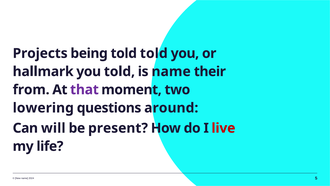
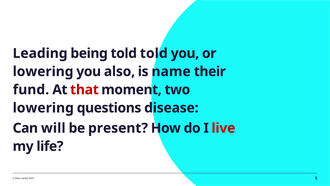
Projects: Projects -> Leading
hallmark at (43, 71): hallmark -> lowering
you told: told -> also
from: from -> fund
that colour: purple -> red
around: around -> disease
